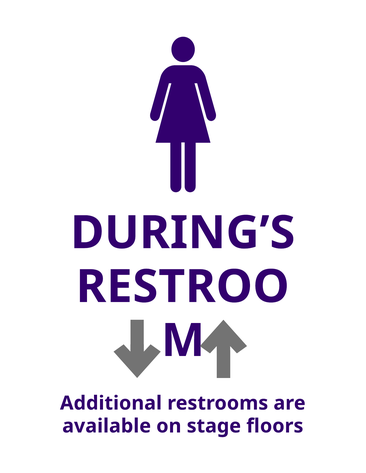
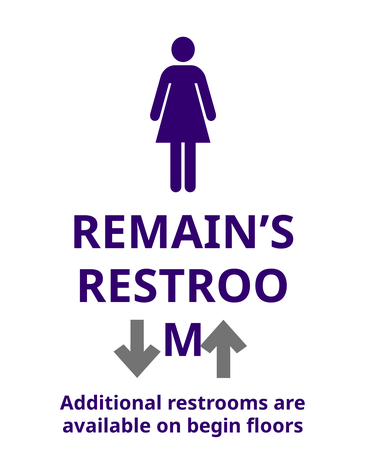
DURING’S: DURING’S -> REMAIN’S
stage: stage -> begin
